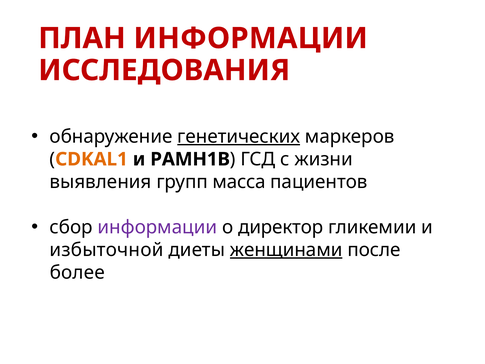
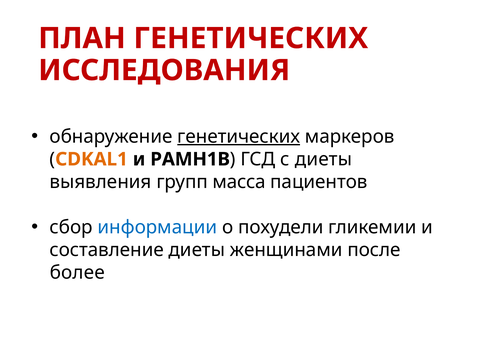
ПЛАН ИНФОРМАЦИИ: ИНФОРМАЦИИ -> ГЕНЕТИЧЕСКИХ
с жизни: жизни -> диеты
информации at (157, 227) colour: purple -> blue
директор: директор -> похудели
избыточной: избыточной -> составление
женщинами underline: present -> none
